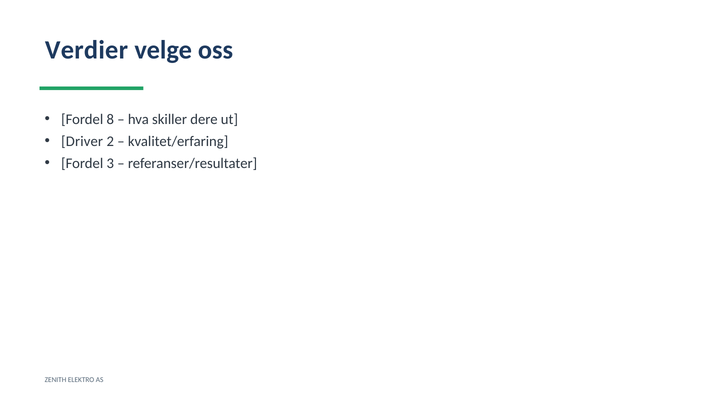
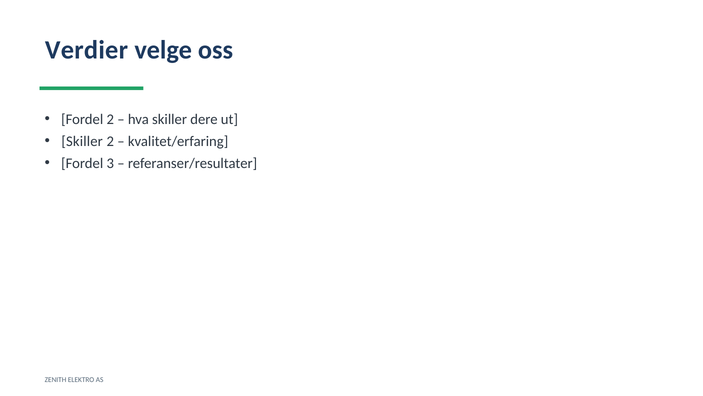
Fordel 8: 8 -> 2
Driver at (82, 141): Driver -> Skiller
